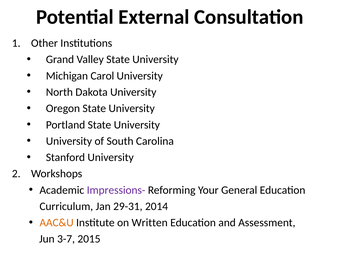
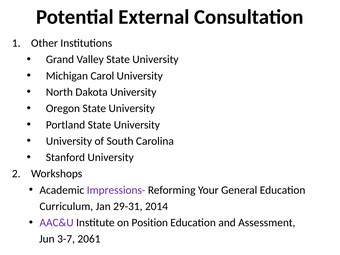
AAC&U colour: orange -> purple
Written: Written -> Position
2015: 2015 -> 2061
